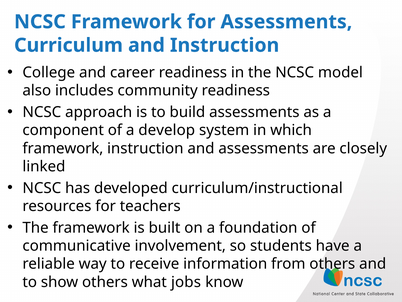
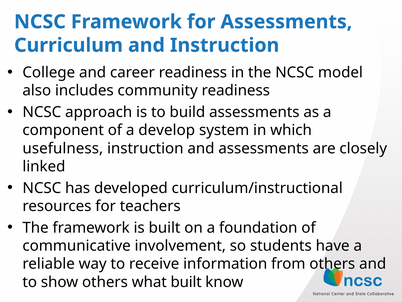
framework at (63, 148): framework -> usefulness
what jobs: jobs -> built
